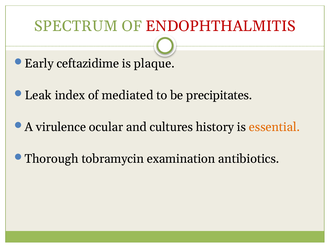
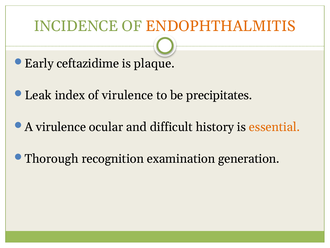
SPECTRUM: SPECTRUM -> INCIDENCE
ENDOPHTHALMITIS colour: red -> orange
of mediated: mediated -> virulence
cultures: cultures -> difficult
tobramycin: tobramycin -> recognition
antibiotics: antibiotics -> generation
